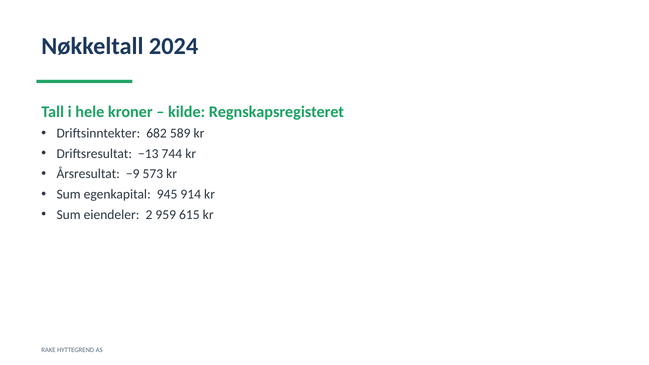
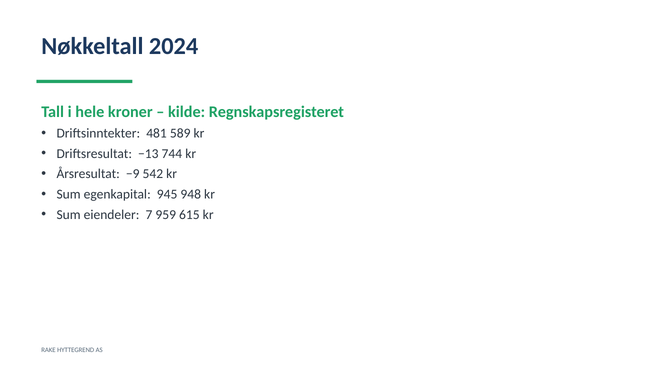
682: 682 -> 481
573: 573 -> 542
914: 914 -> 948
2: 2 -> 7
